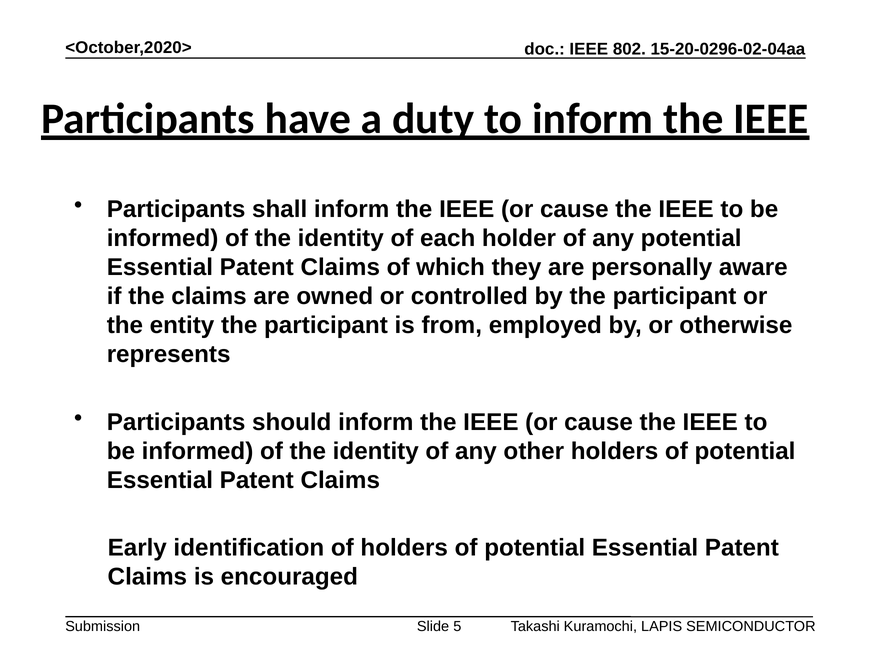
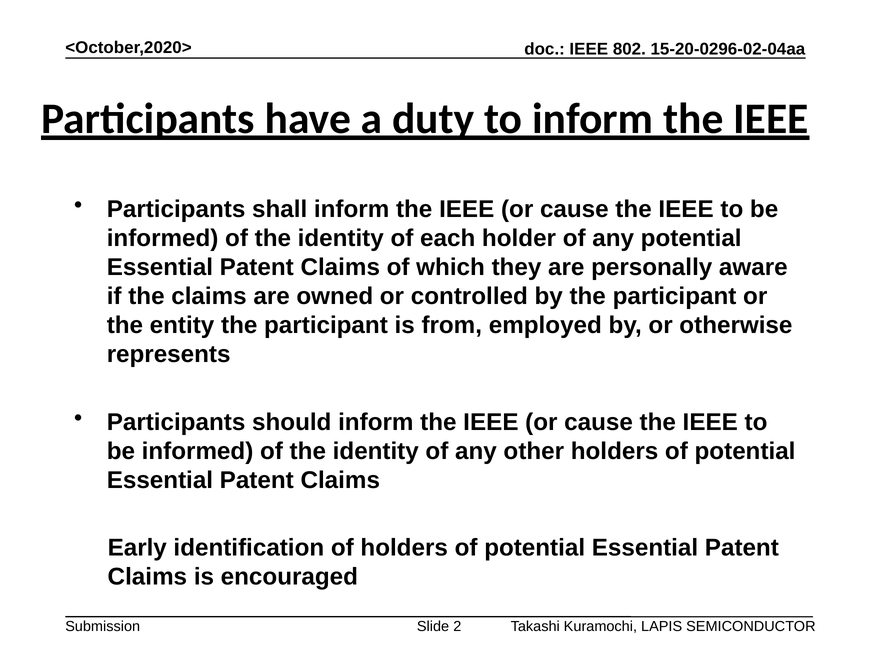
5: 5 -> 2
